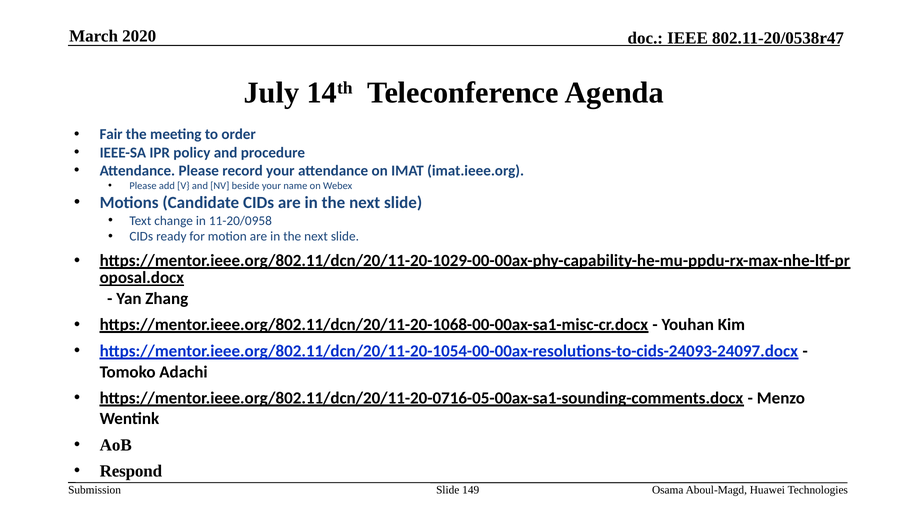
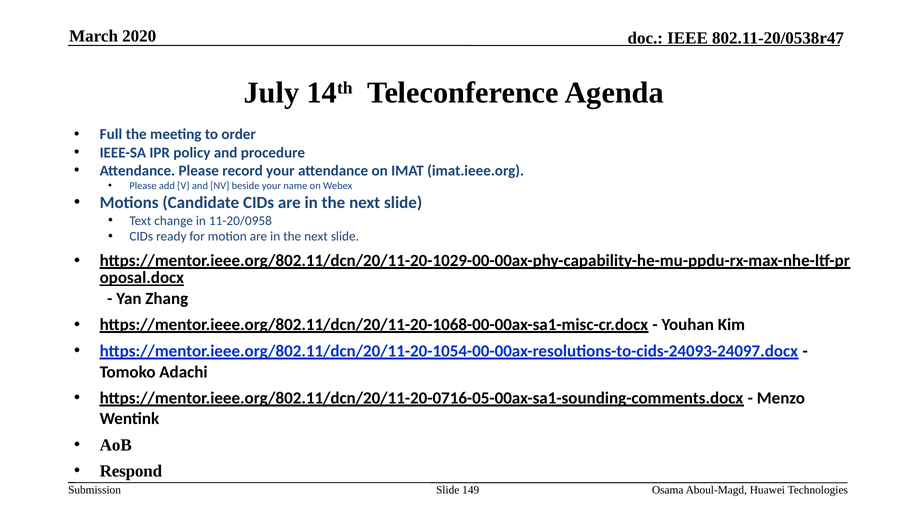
Fair: Fair -> Full
